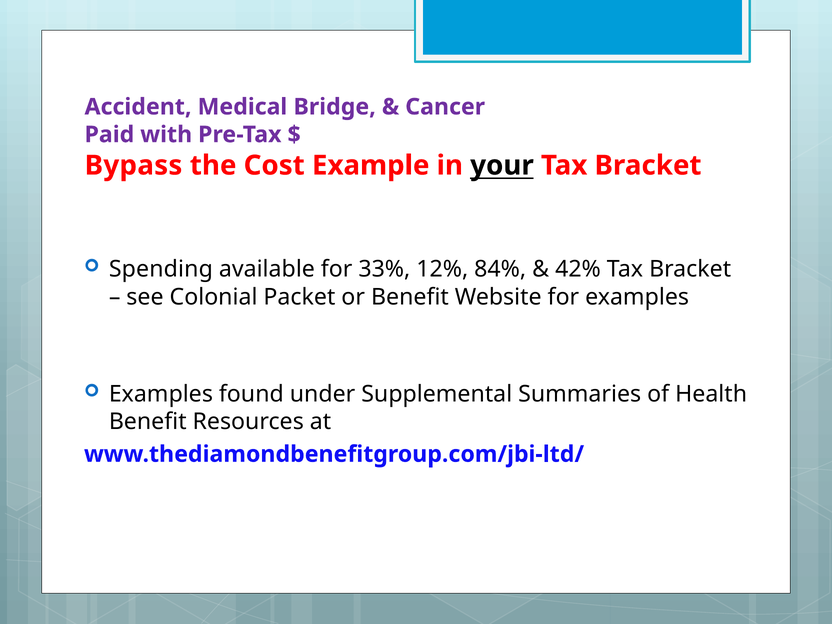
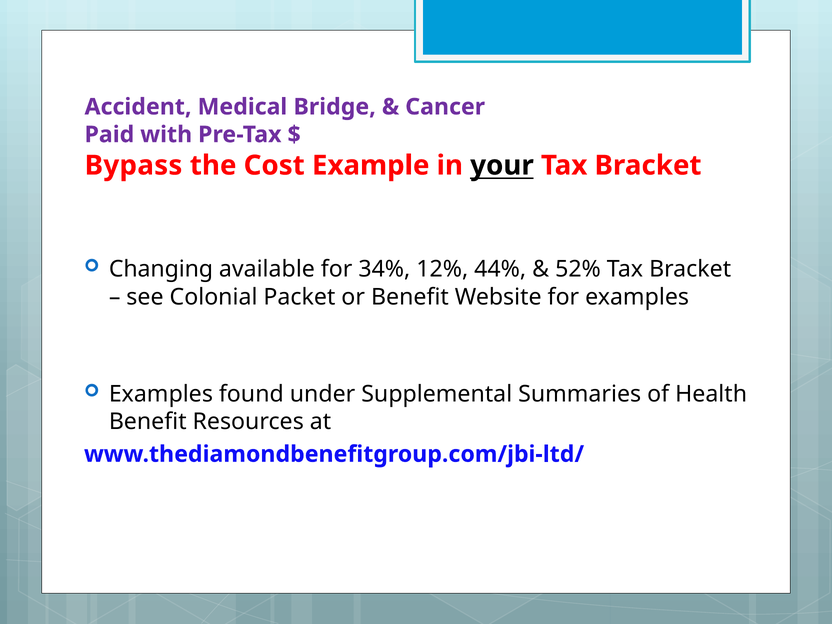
Spending: Spending -> Changing
33%: 33% -> 34%
84%: 84% -> 44%
42%: 42% -> 52%
